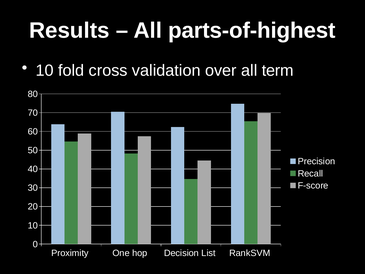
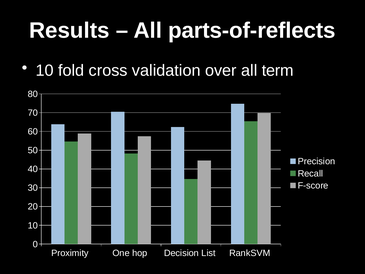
parts-of-highest: parts-of-highest -> parts-of-reflects
